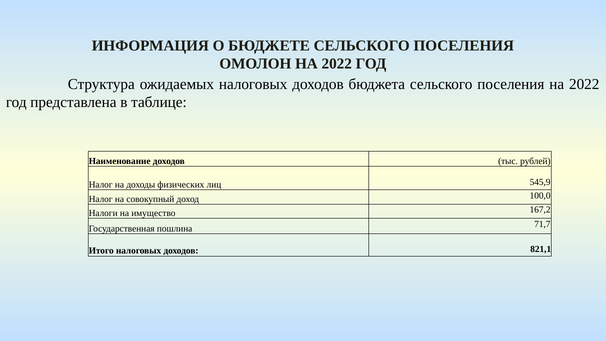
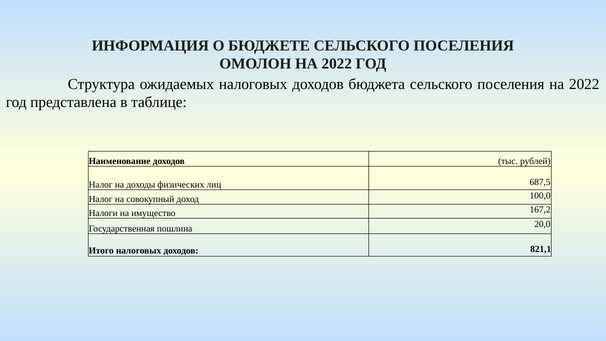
545,9: 545,9 -> 687,5
71,7: 71,7 -> 20,0
